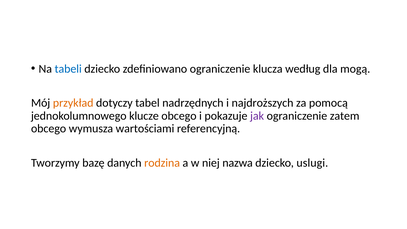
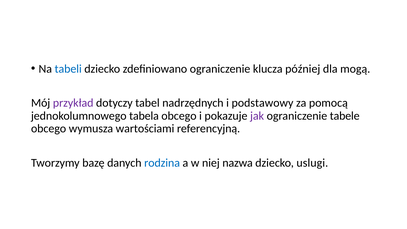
według: według -> później
przykład colour: orange -> purple
najdroższych: najdroższych -> podstawowy
klucze: klucze -> tabela
zatem: zatem -> tabele
rodzina colour: orange -> blue
